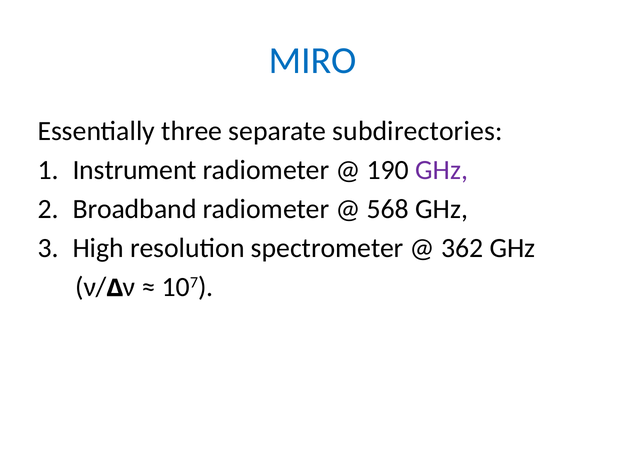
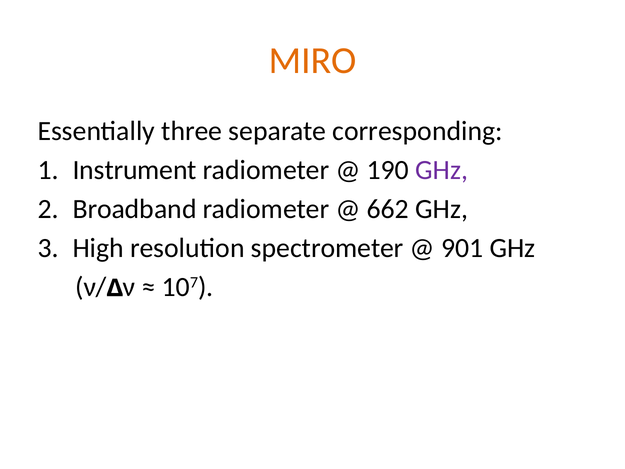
MIRO colour: blue -> orange
subdirectories: subdirectories -> corresponding
568: 568 -> 662
362: 362 -> 901
